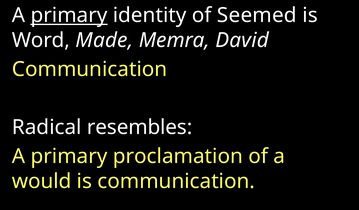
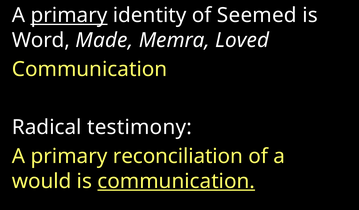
David: David -> Loved
resembles: resembles -> testimony
proclamation: proclamation -> reconciliation
communication at (176, 181) underline: none -> present
